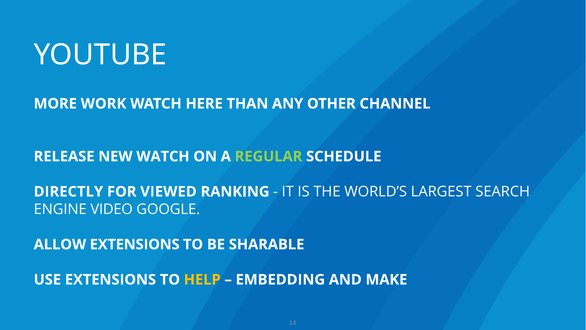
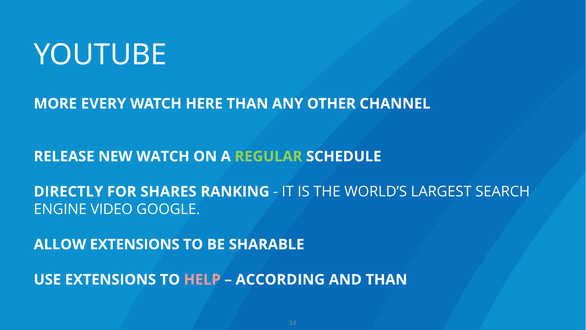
WORK: WORK -> EVERY
VIEWED: VIEWED -> SHARES
HELP colour: yellow -> pink
EMBEDDING: EMBEDDING -> ACCORDING
AND MAKE: MAKE -> THAN
